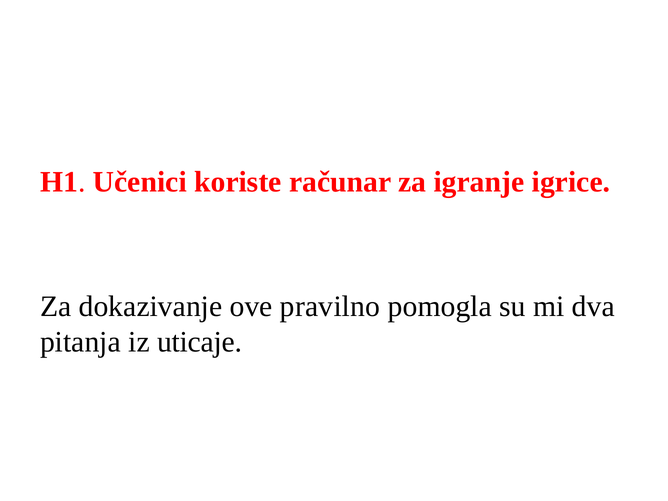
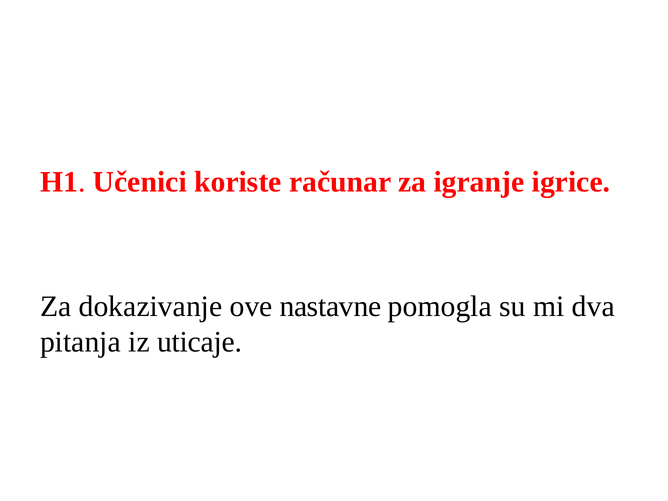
pravilno: pravilno -> nastavne
